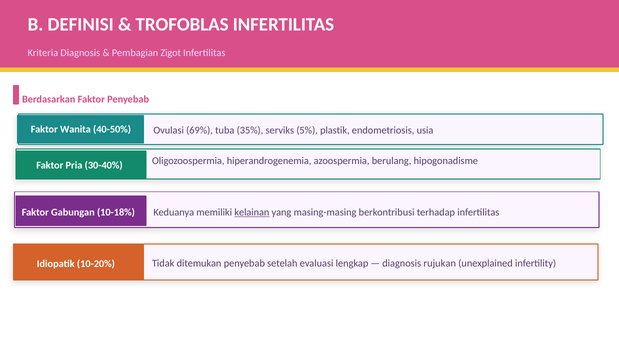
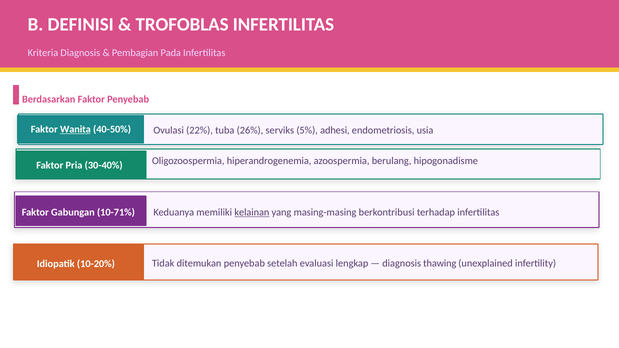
Zigot: Zigot -> Pada
Wanita underline: none -> present
69%: 69% -> 22%
35%: 35% -> 26%
plastik: plastik -> adhesi
10-18%: 10-18% -> 10-71%
rujukan: rujukan -> thawing
